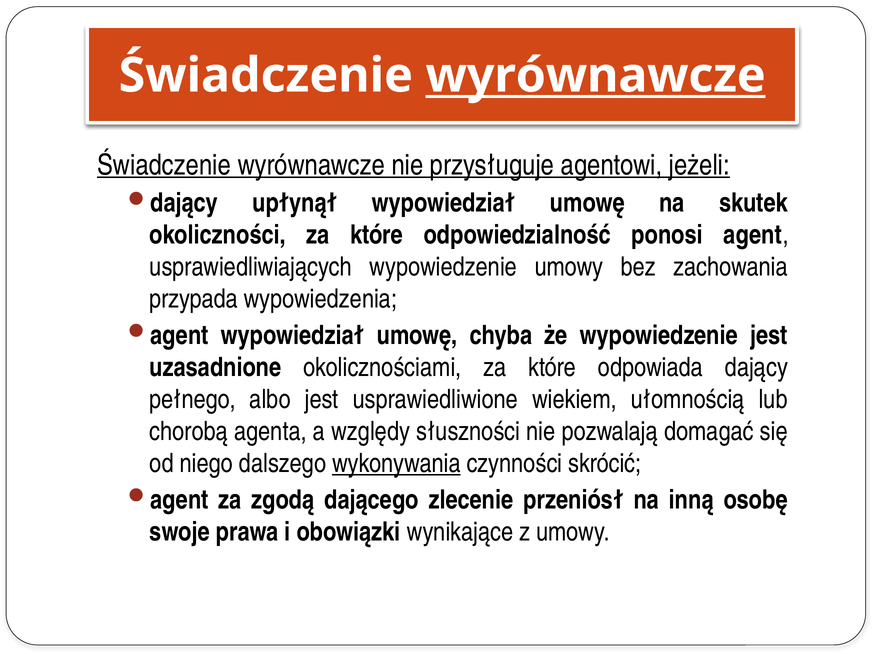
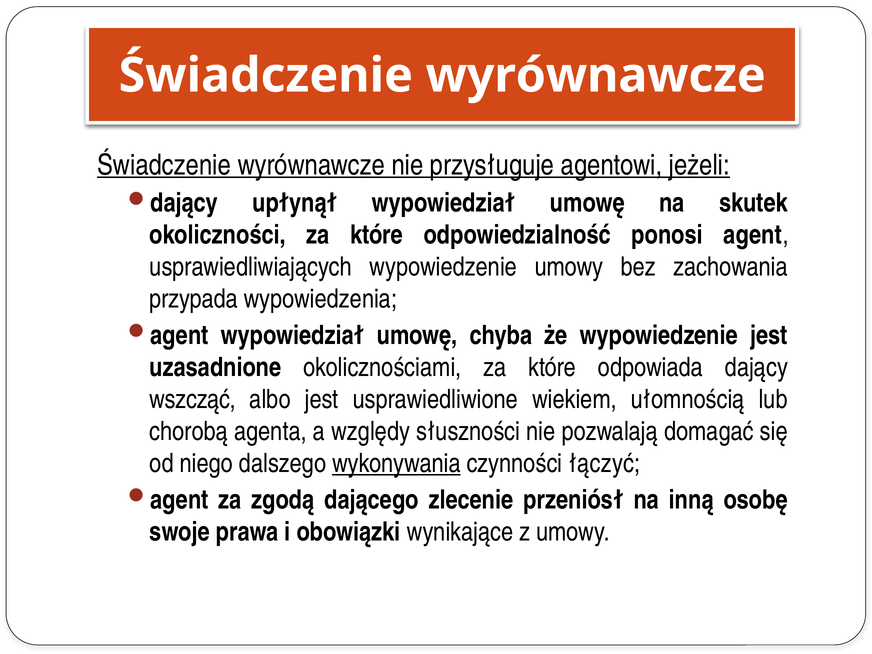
wyrównawcze at (596, 76) underline: present -> none
pełnego: pełnego -> wszcząć
skrócić: skrócić -> łączyć
